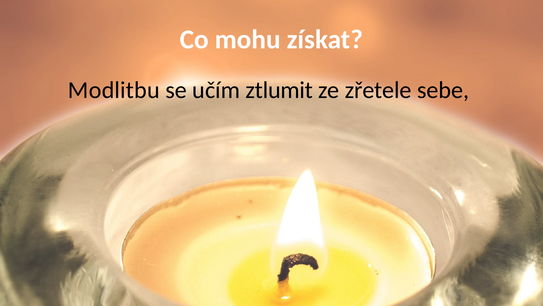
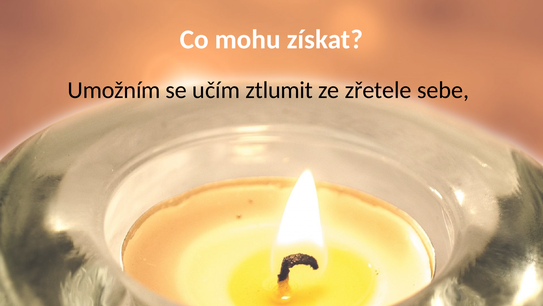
Modlitbu: Modlitbu -> Umožním
